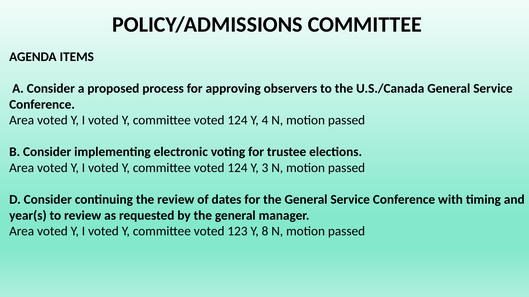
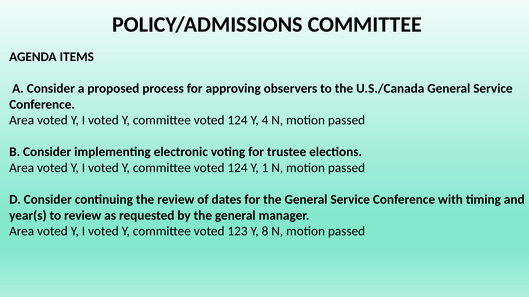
3: 3 -> 1
